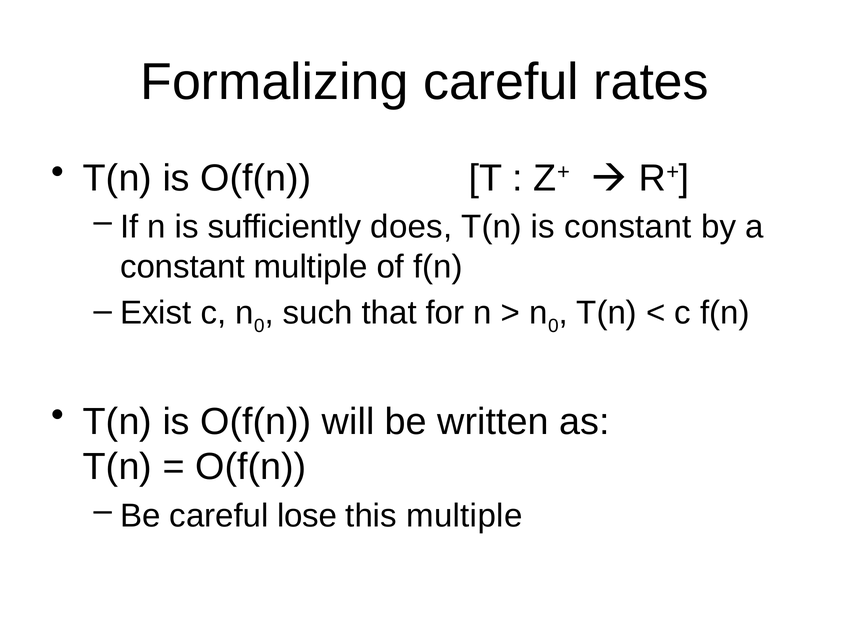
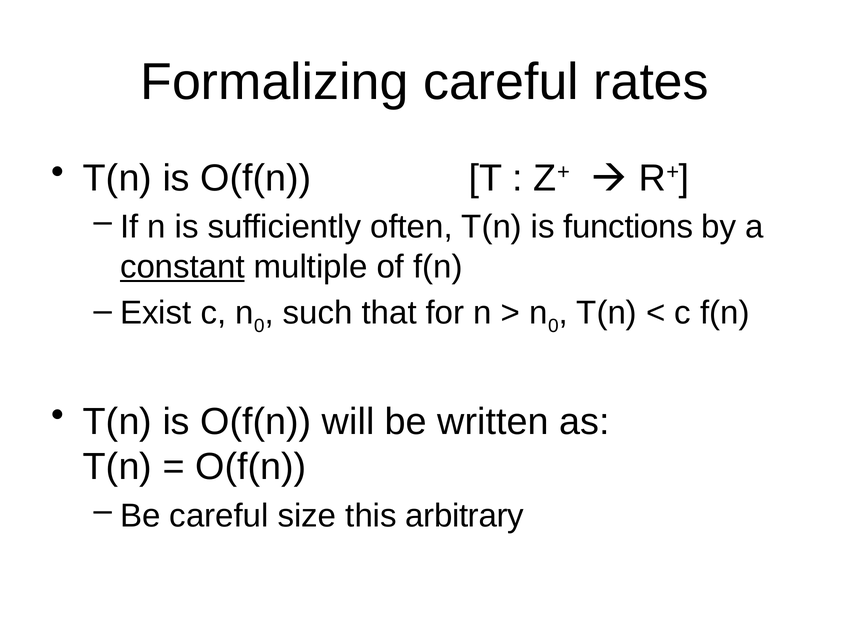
does: does -> often
is constant: constant -> functions
constant at (182, 267) underline: none -> present
lose: lose -> size
this multiple: multiple -> arbitrary
